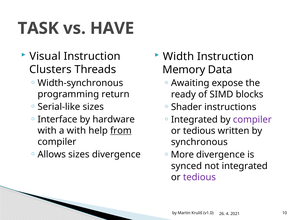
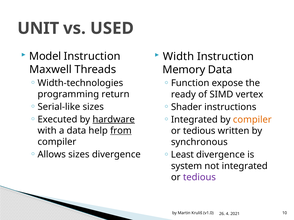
TASK: TASK -> UNIT
HAVE: HAVE -> USED
Visual: Visual -> Model
Clusters: Clusters -> Maxwell
Width-synchronous: Width-synchronous -> Width-technologies
Awaiting: Awaiting -> Function
blocks: blocks -> vertex
Interface: Interface -> Executed
hardware underline: none -> present
compiler at (252, 120) colour: purple -> orange
a with: with -> data
More: More -> Least
synced: synced -> system
